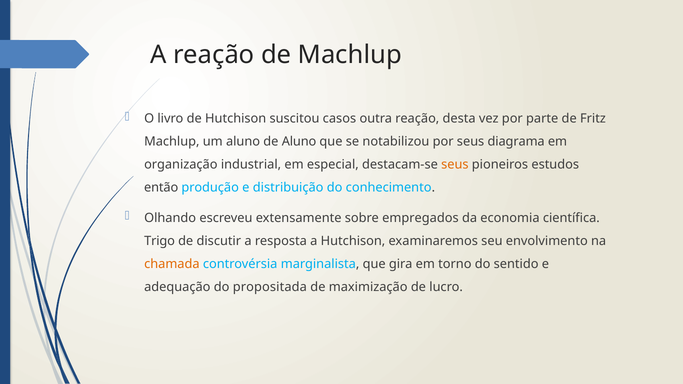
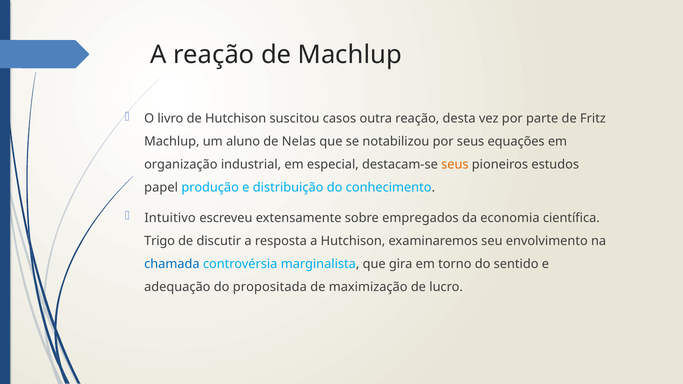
de Aluno: Aluno -> Nelas
diagrama: diagrama -> equações
então: então -> papel
Olhando: Olhando -> Intuitivo
chamada colour: orange -> blue
